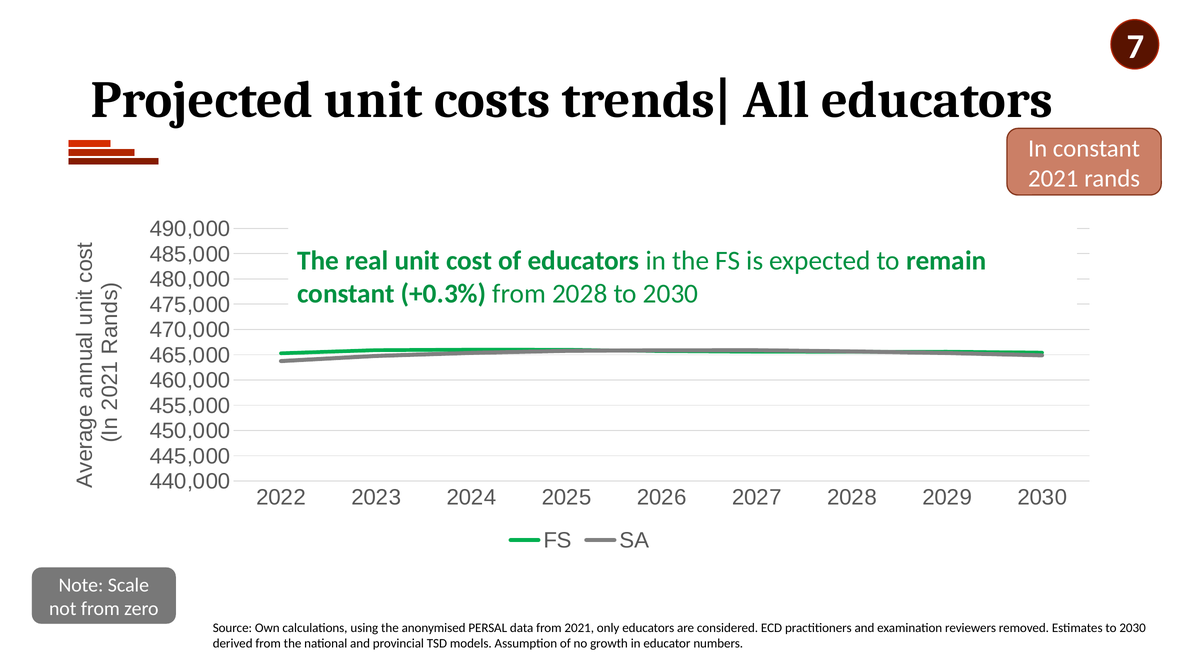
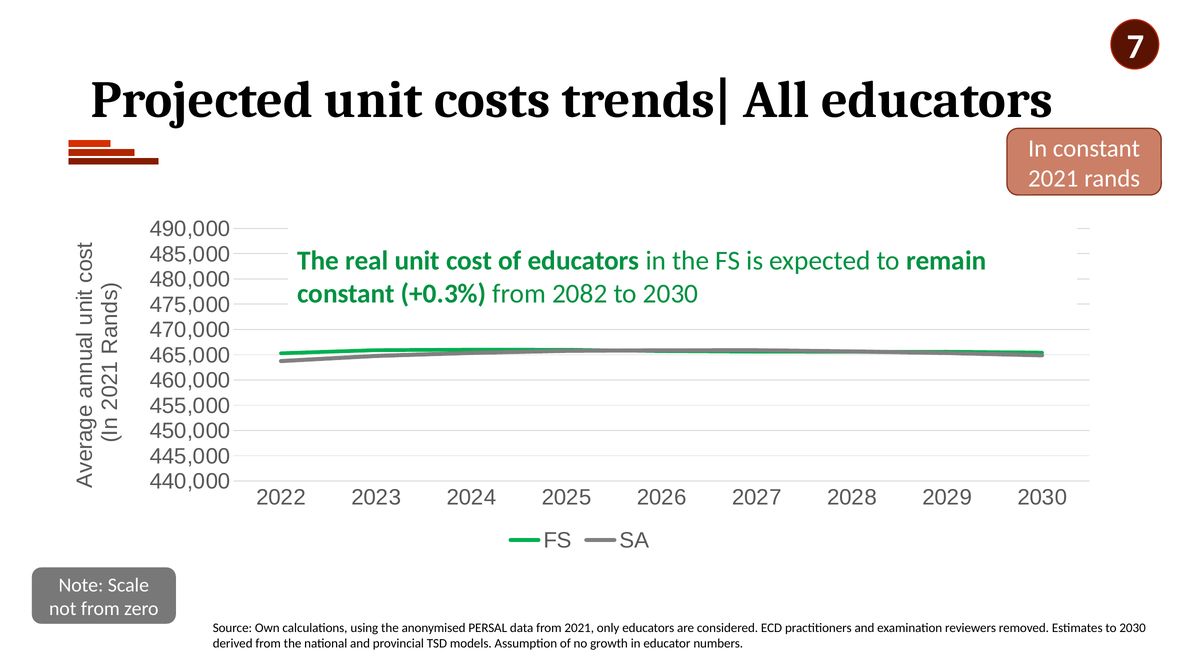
from 2028: 2028 -> 2082
